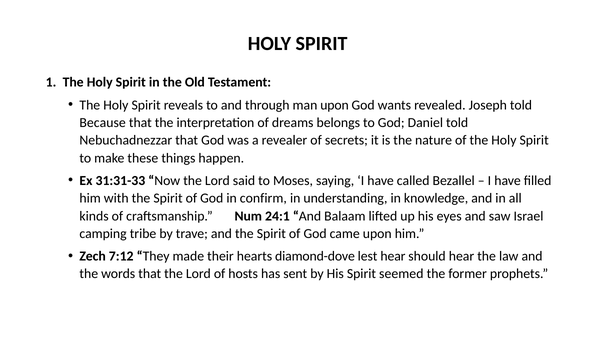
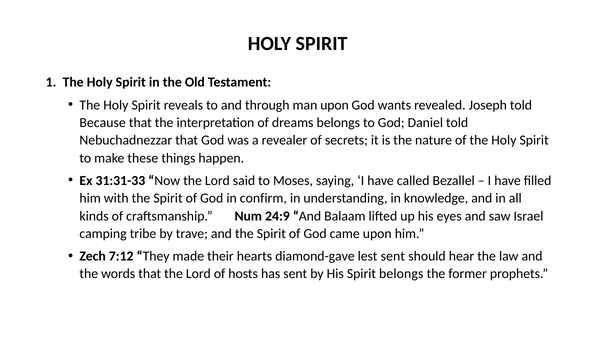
24:1: 24:1 -> 24:9
diamond-dove: diamond-dove -> diamond-gave
lest hear: hear -> sent
Spirit seemed: seemed -> belongs
